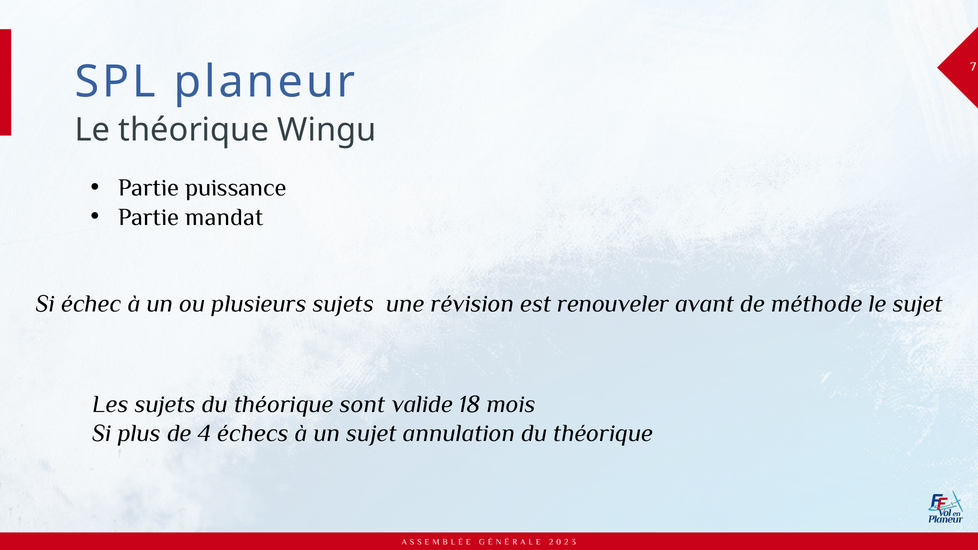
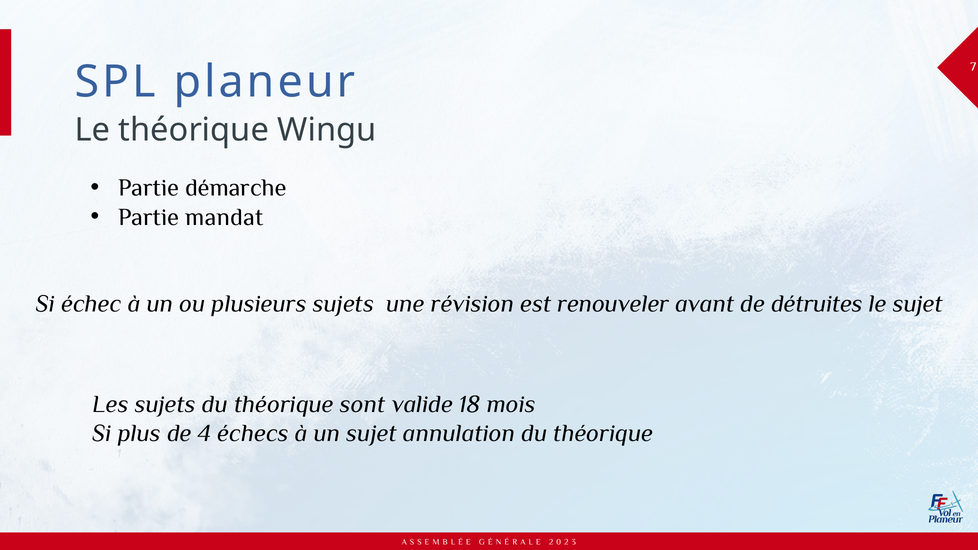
puissance: puissance -> démarche
méthode: méthode -> détruites
